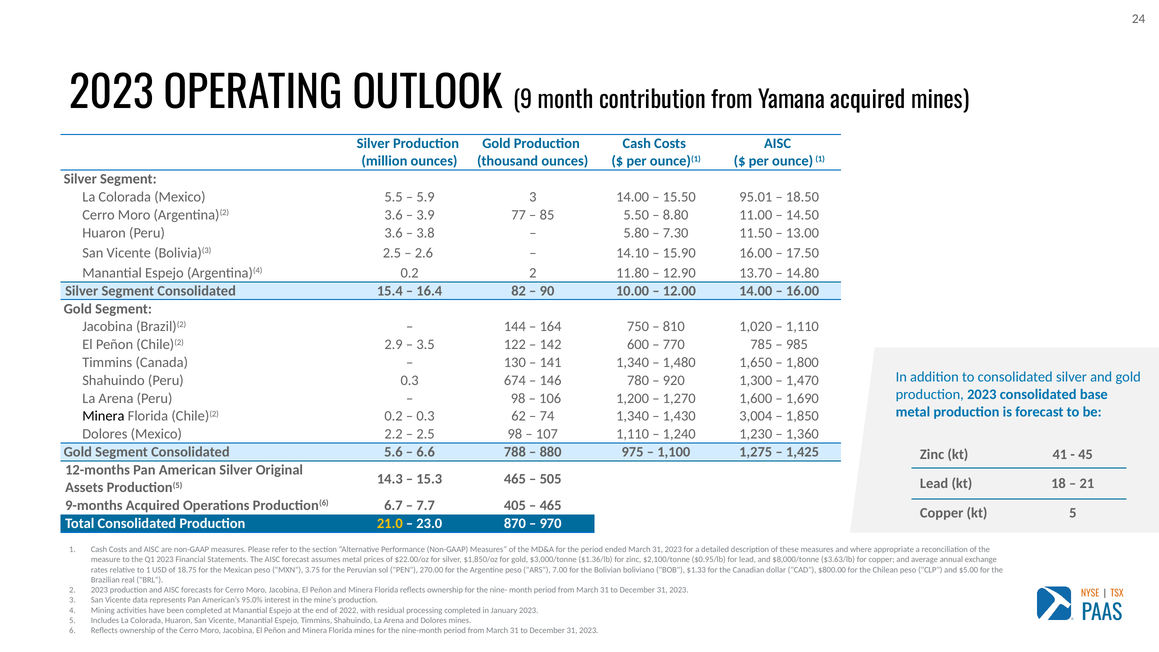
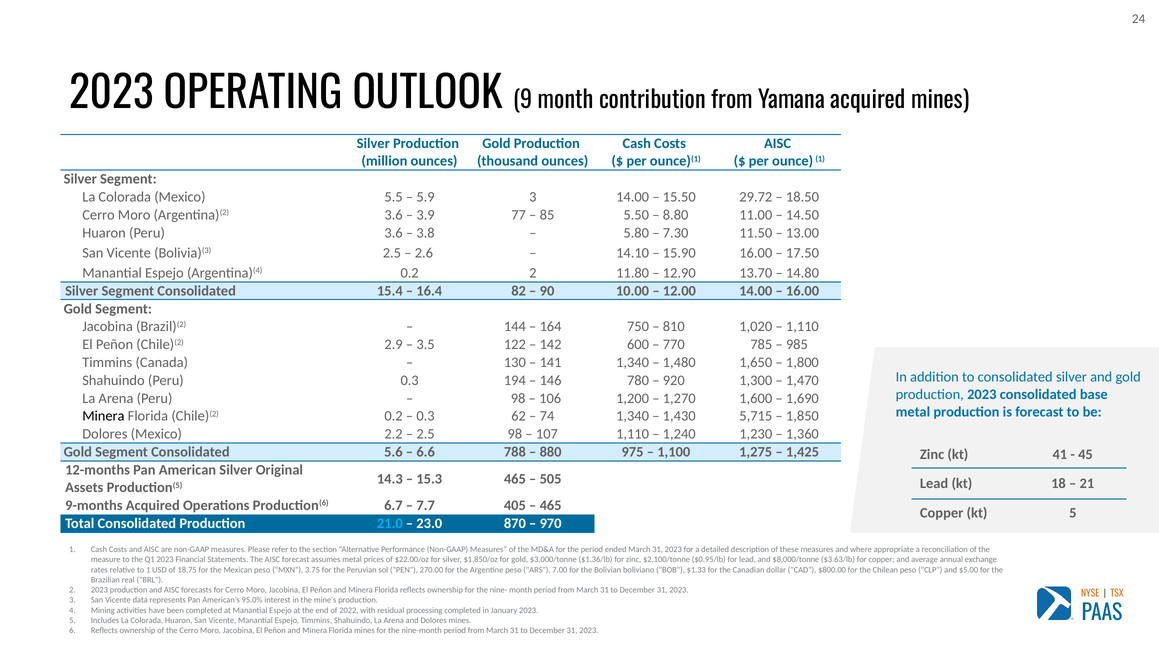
95.01: 95.01 -> 29.72
674: 674 -> 194
3,004: 3,004 -> 5,715
21.0 colour: yellow -> light blue
